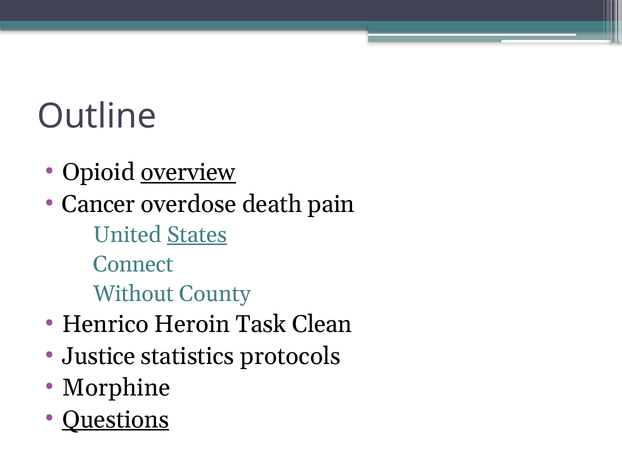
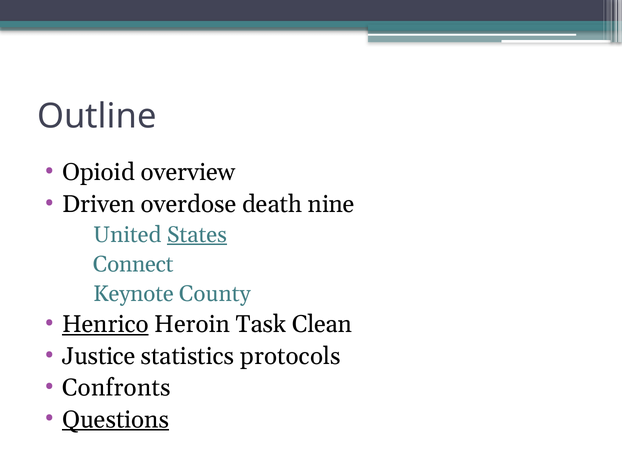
overview underline: present -> none
Cancer: Cancer -> Driven
pain: pain -> nine
Without: Without -> Keynote
Henrico underline: none -> present
Morphine: Morphine -> Confronts
